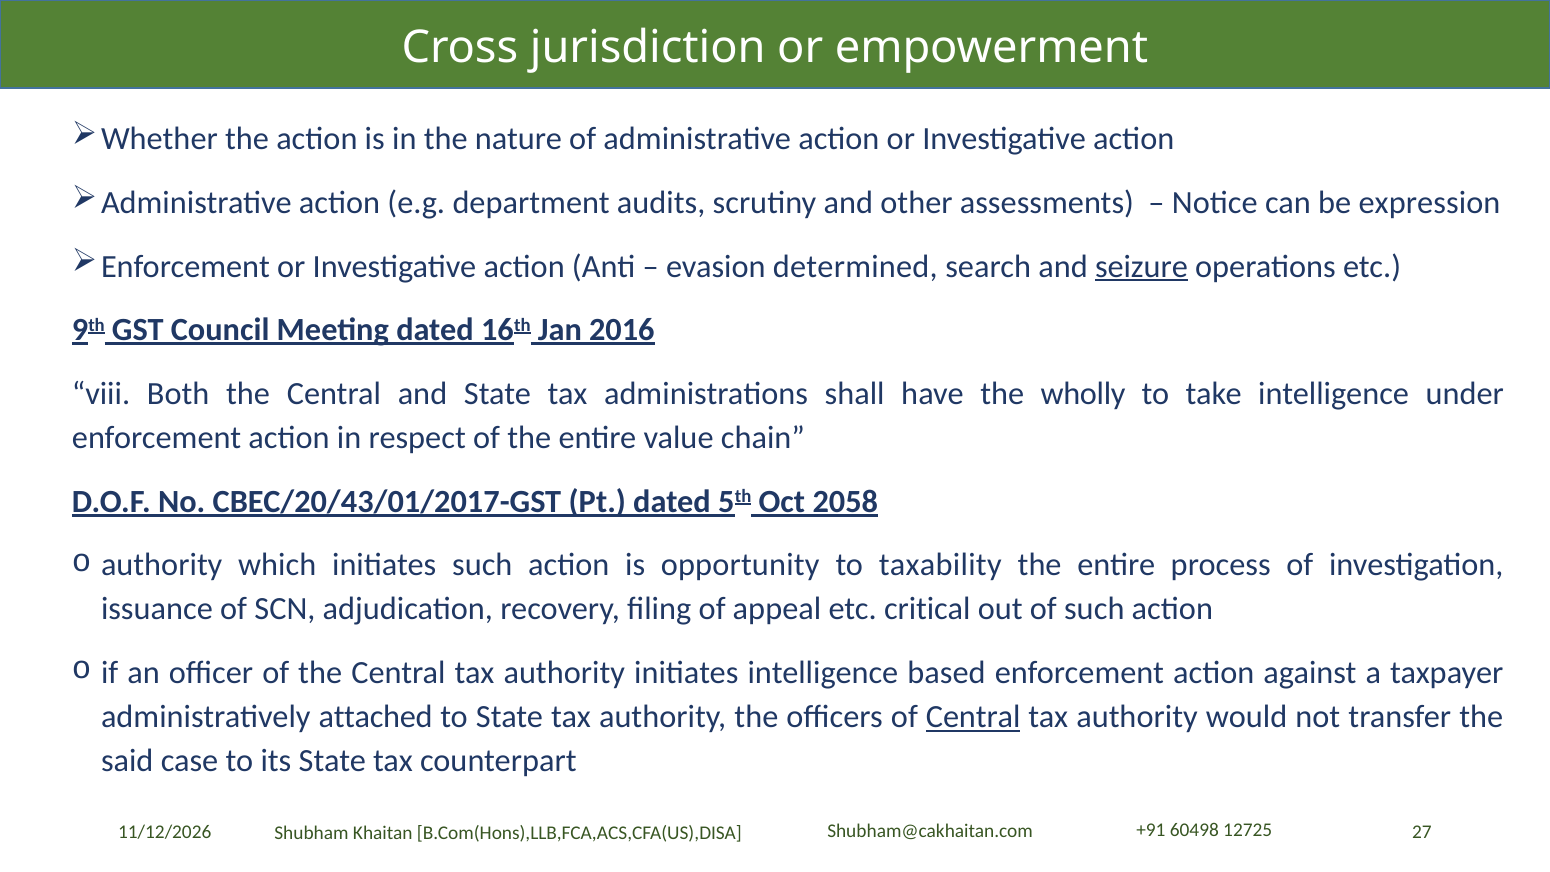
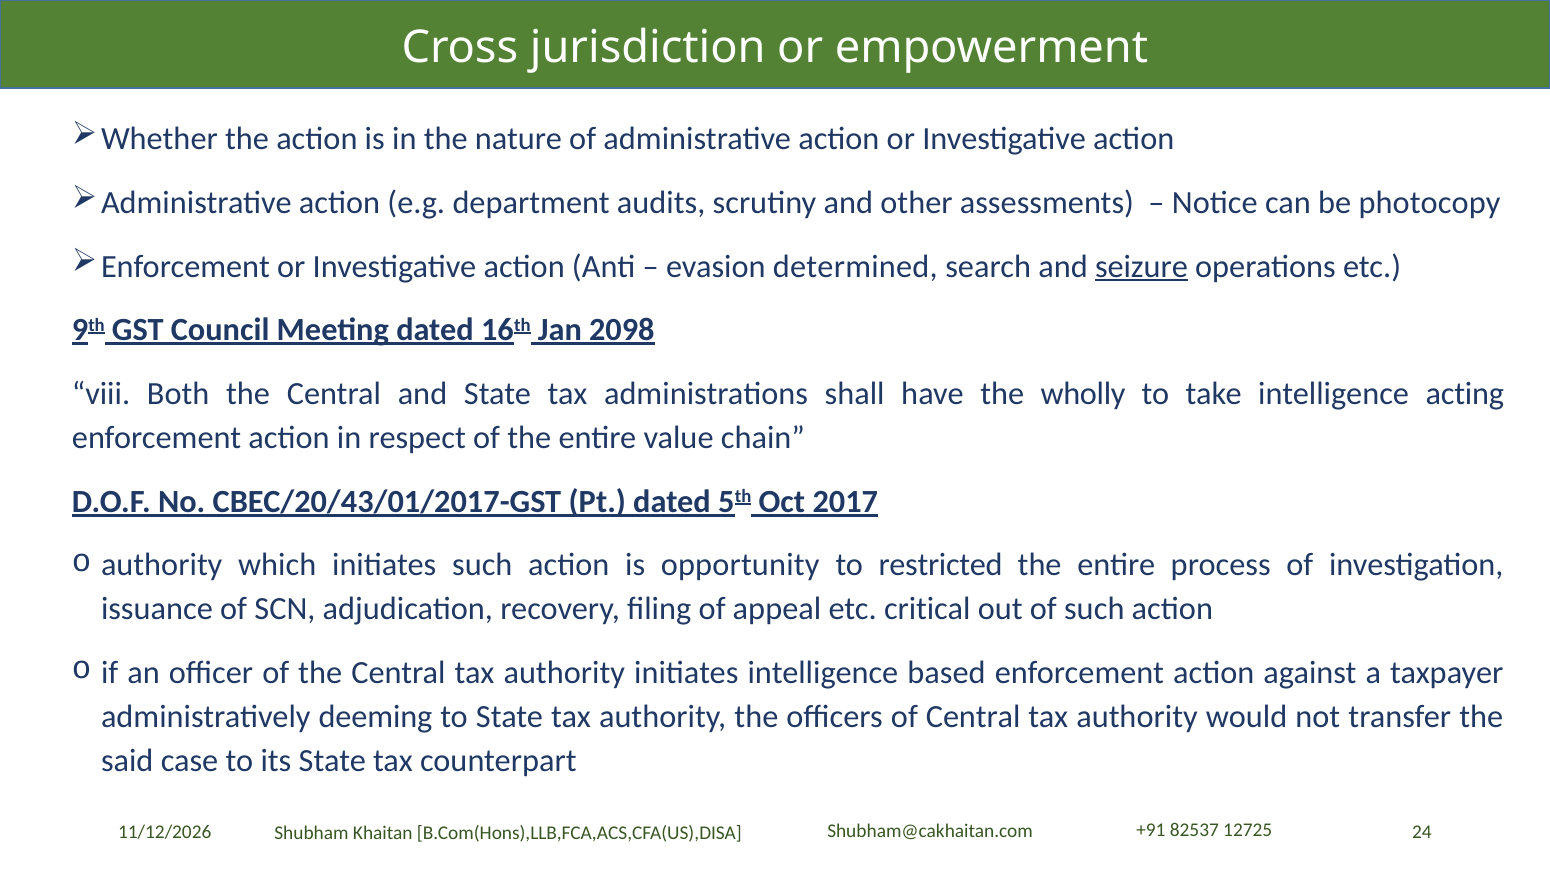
expression: expression -> photocopy
2016: 2016 -> 2098
under: under -> acting
2058: 2058 -> 2017
taxability: taxability -> restricted
attached: attached -> deeming
Central at (973, 717) underline: present -> none
60498: 60498 -> 82537
27: 27 -> 24
